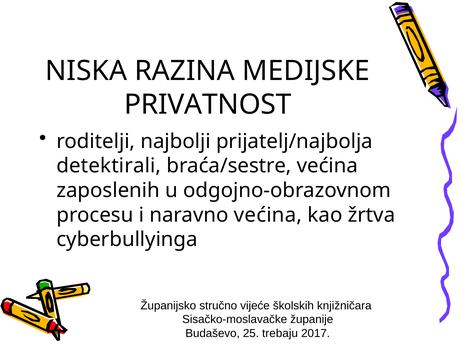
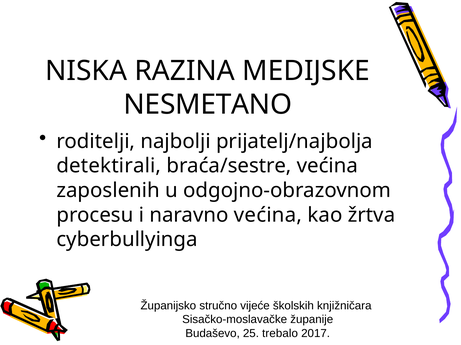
PRIVATNOST: PRIVATNOST -> NESMETANO
trebaju: trebaju -> trebalo
